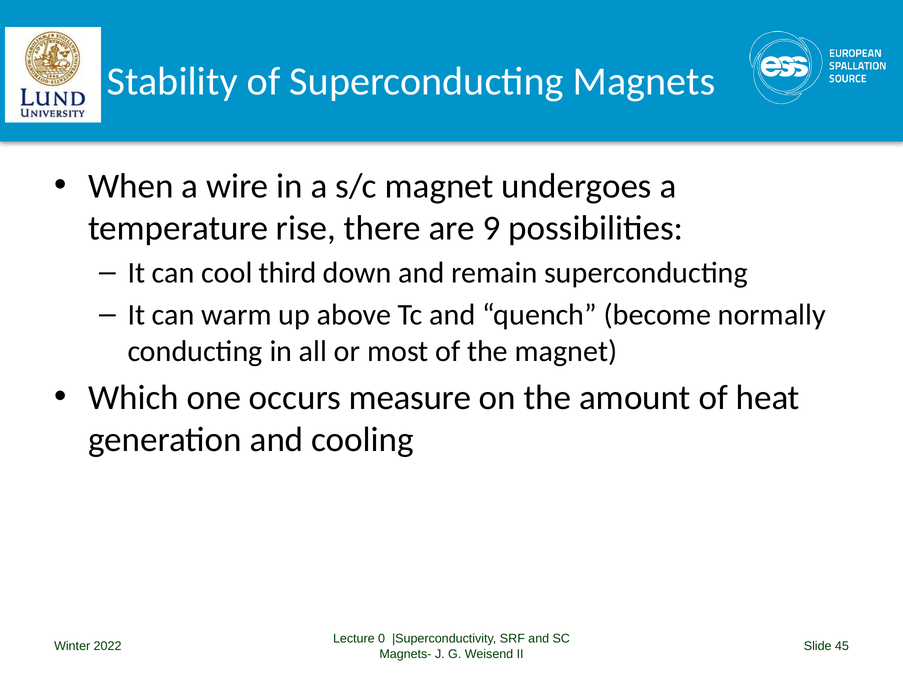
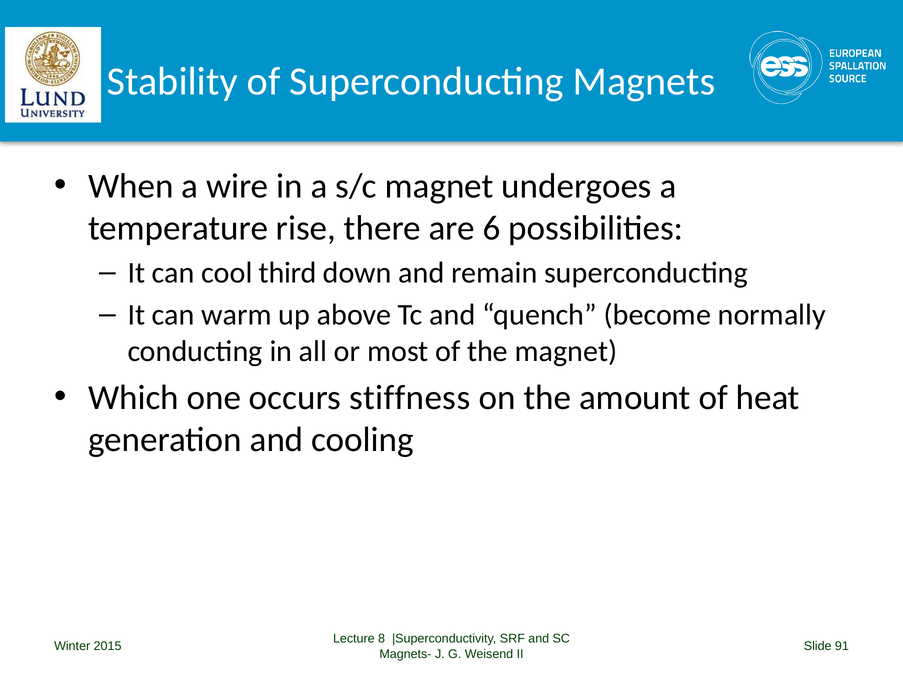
9: 9 -> 6
measure: measure -> stiffness
0: 0 -> 8
2022: 2022 -> 2015
45: 45 -> 91
